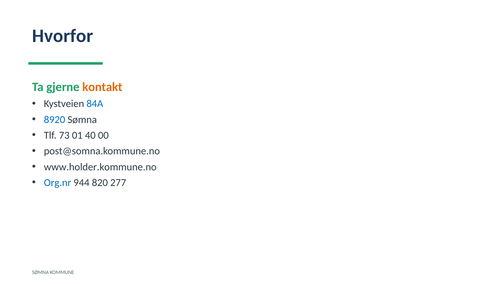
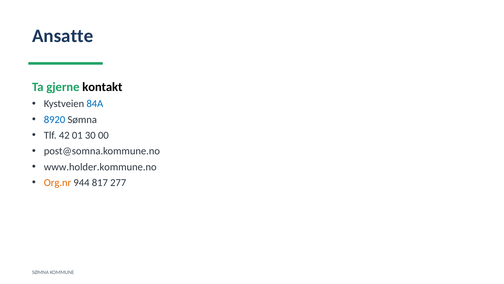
Hvorfor: Hvorfor -> Ansatte
kontakt colour: orange -> black
73: 73 -> 42
40: 40 -> 30
Org.nr colour: blue -> orange
820: 820 -> 817
